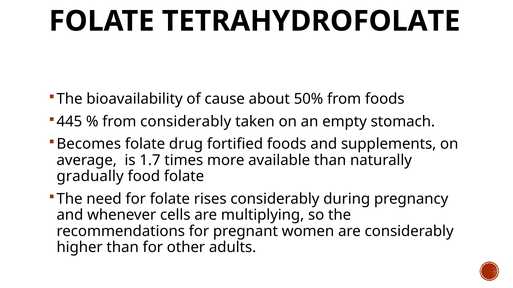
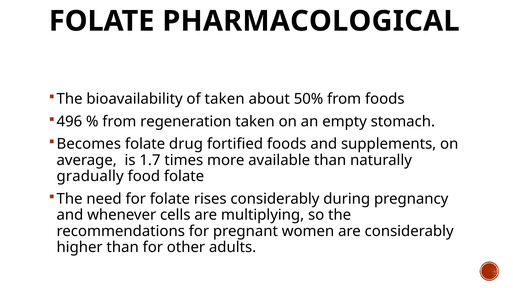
TETRAHYDROFOLATE: TETRAHYDROFOLATE -> PHARMACOLOGICAL
of cause: cause -> taken
445: 445 -> 496
from considerably: considerably -> regeneration
